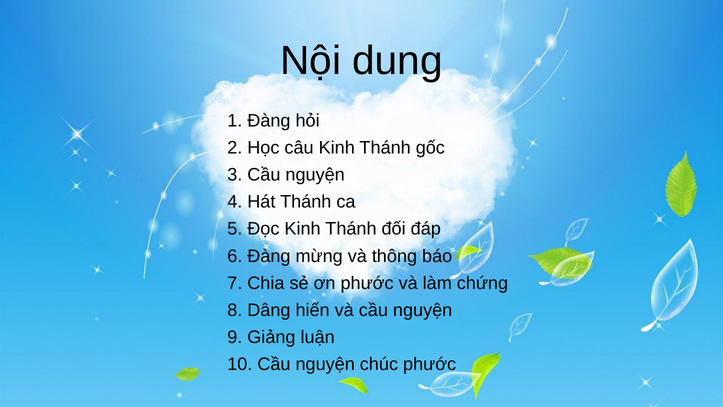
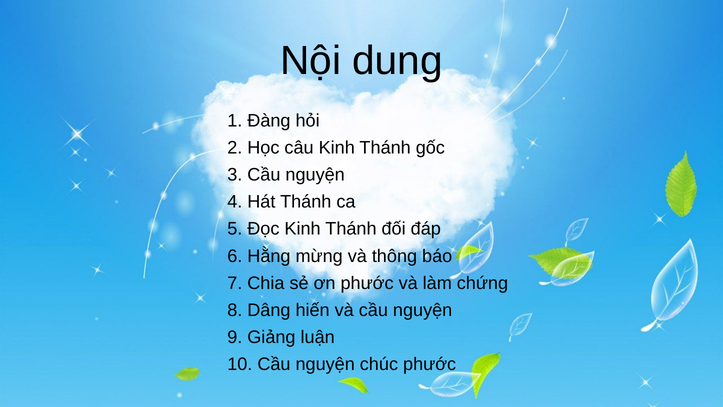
6 Đàng: Đàng -> Hằng
